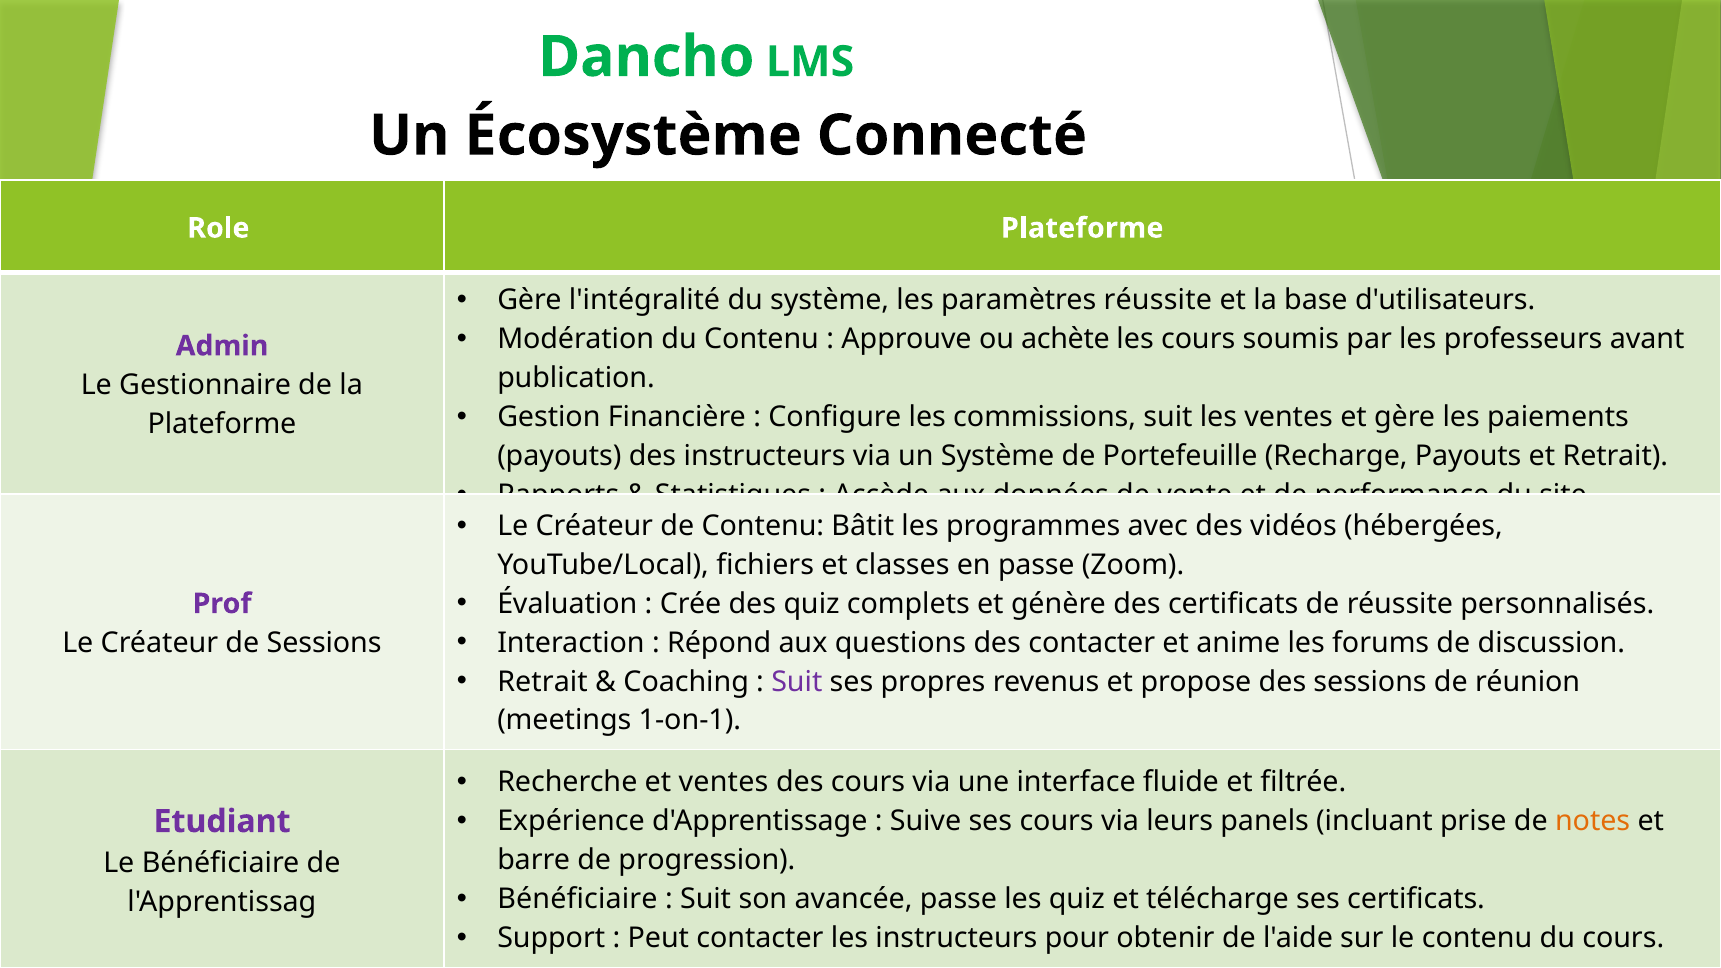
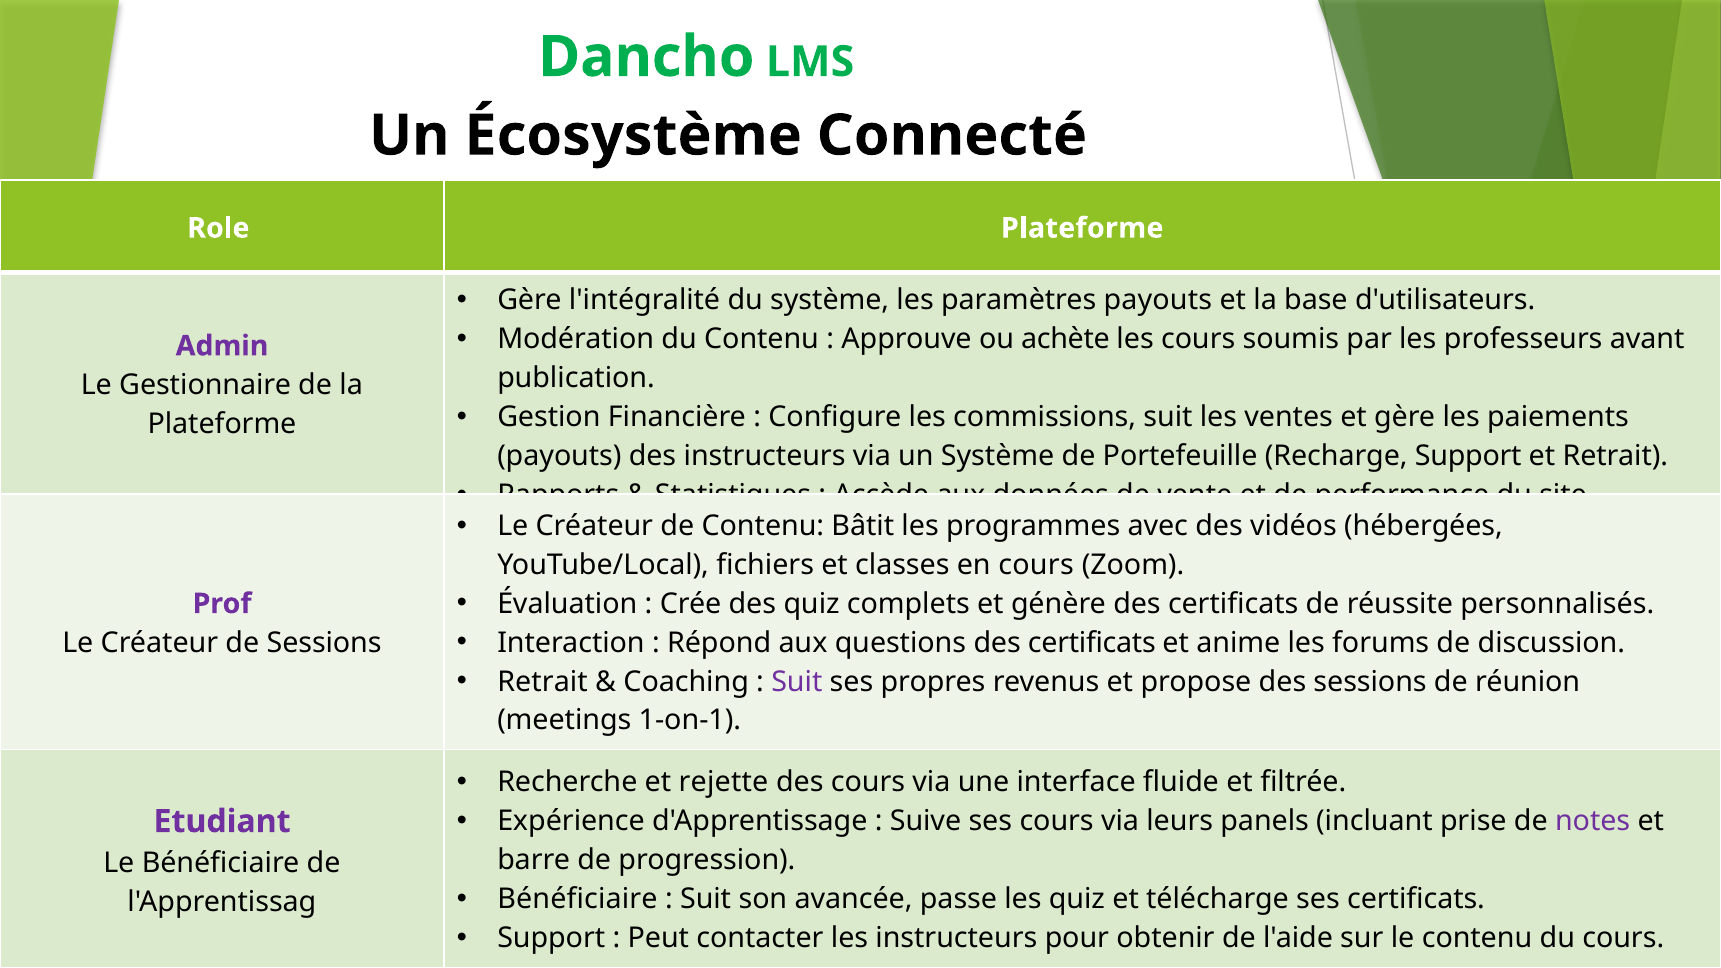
paramètres réussite: réussite -> payouts
Recharge Payouts: Payouts -> Support
en passe: passe -> cours
questions des contacter: contacter -> certificats
et ventes: ventes -> rejette
notes colour: orange -> purple
